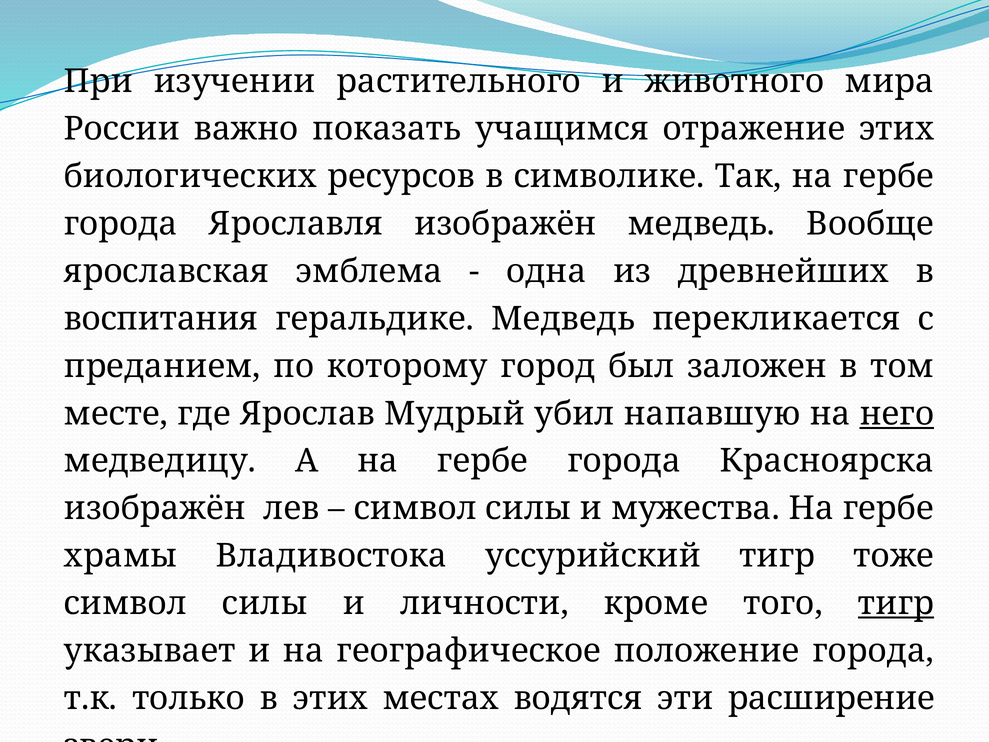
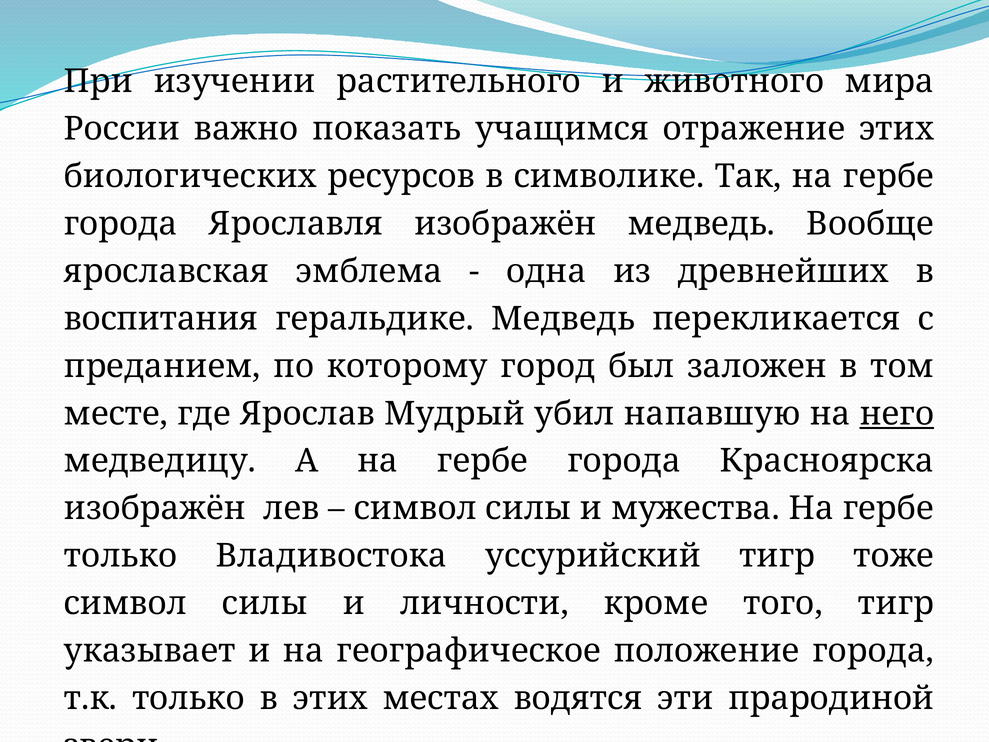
храмы at (121, 556): храмы -> только
тигр at (896, 603) underline: present -> none
расширение: расширение -> прародиной
